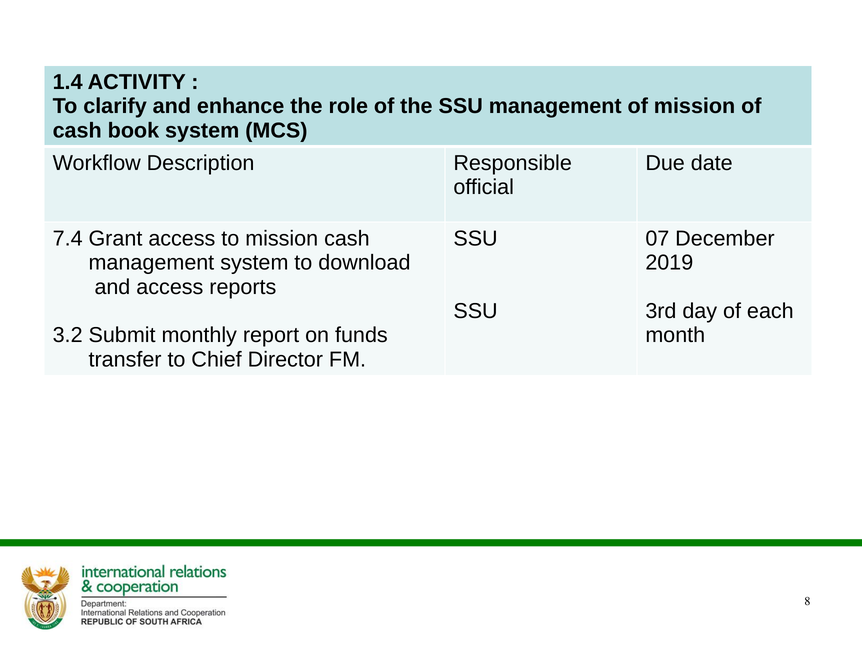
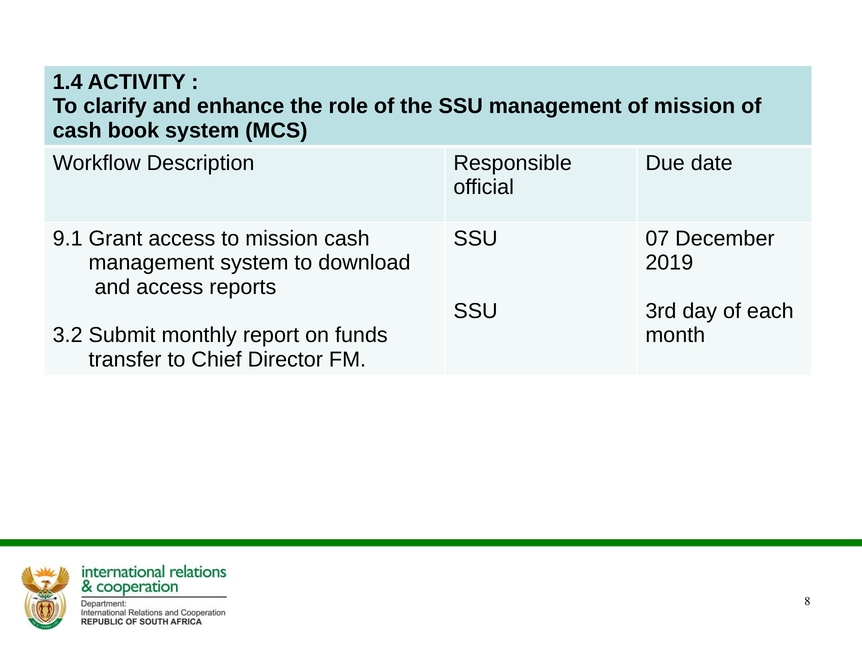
7.4: 7.4 -> 9.1
